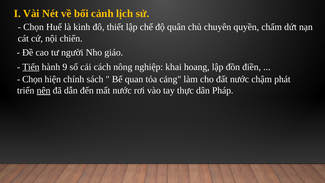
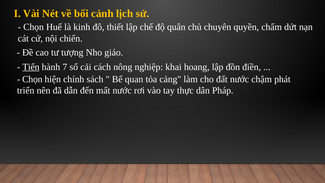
người: người -> tượng
9: 9 -> 7
nên underline: present -> none
